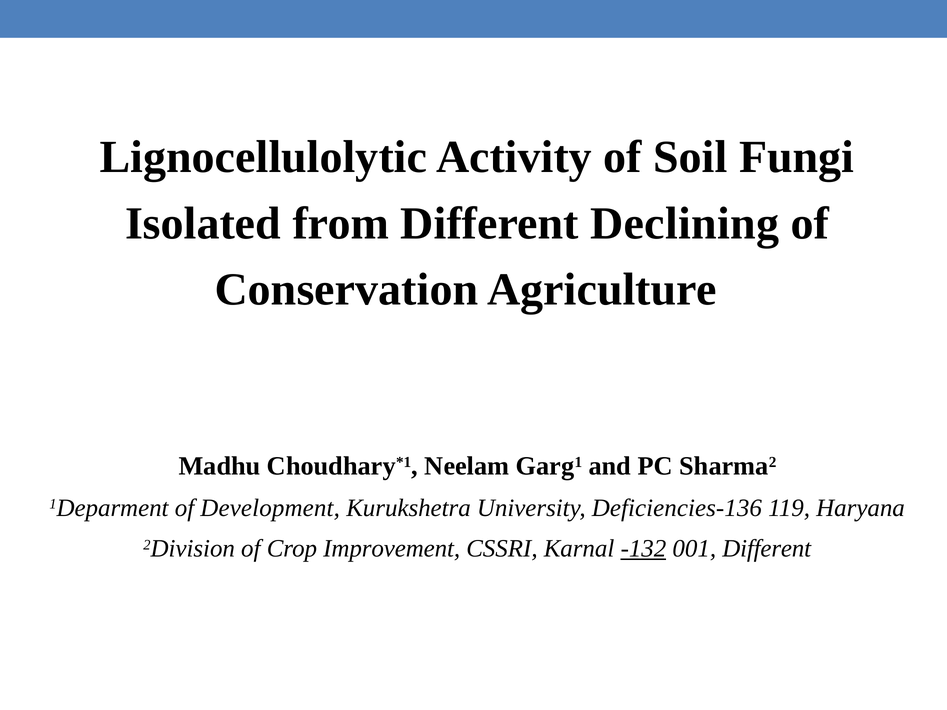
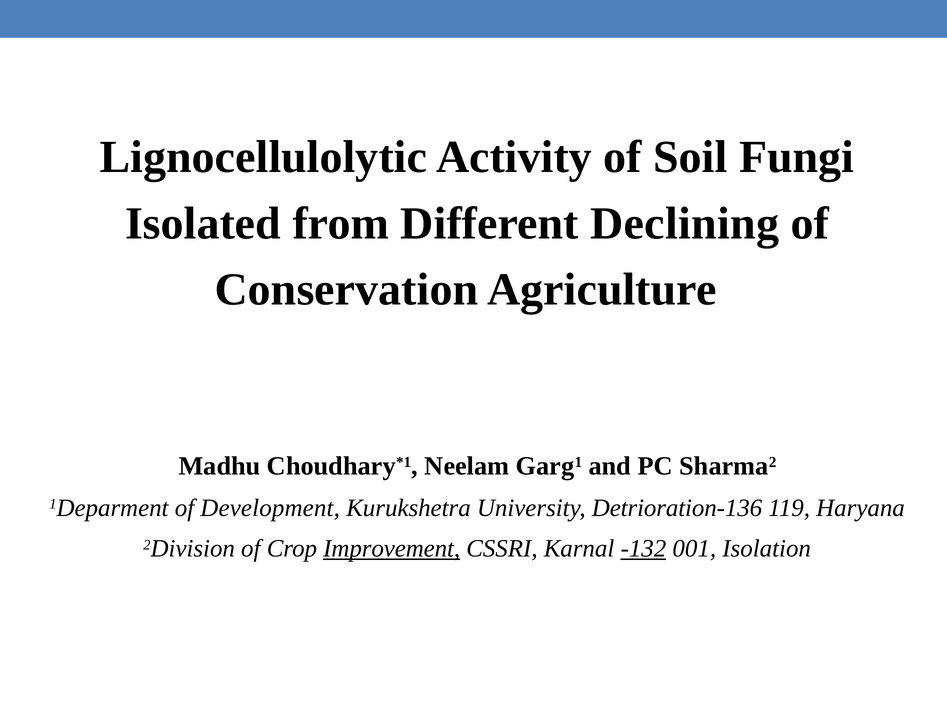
Deficiencies-136: Deficiencies-136 -> Detrioration-136
Improvement underline: none -> present
001 Different: Different -> Isolation
